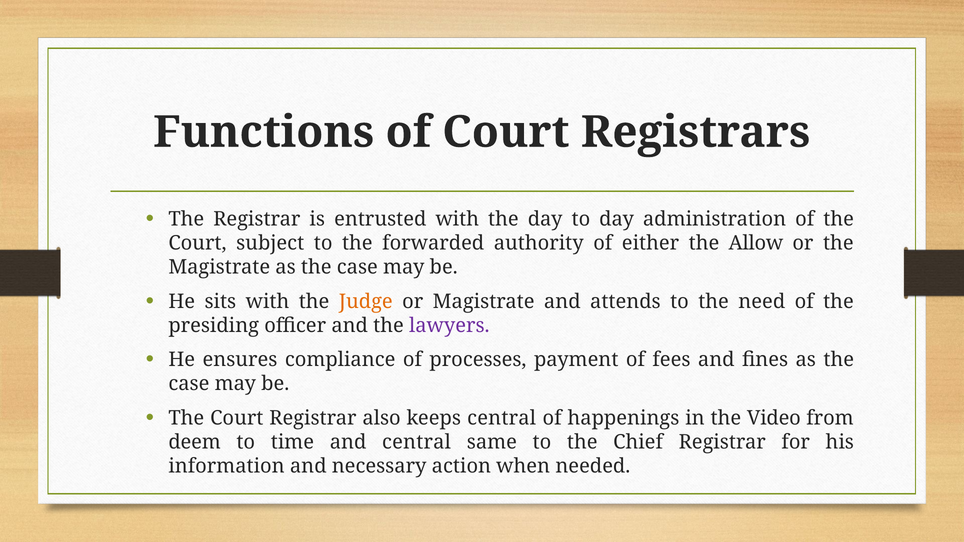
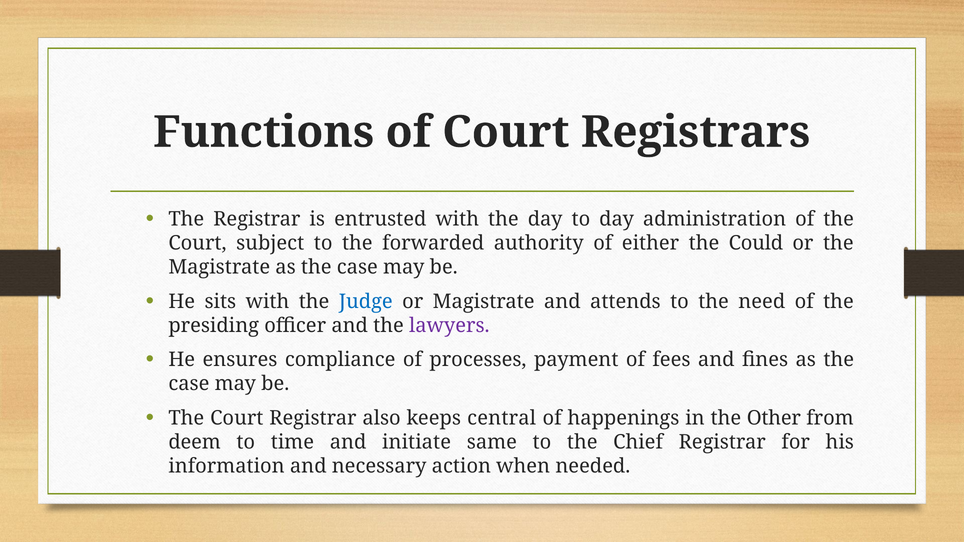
Allow: Allow -> Could
Judge colour: orange -> blue
Video: Video -> Other
and central: central -> initiate
